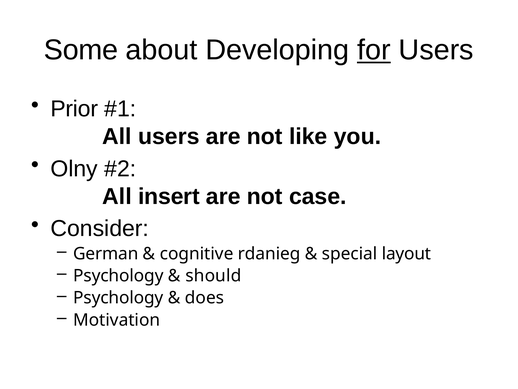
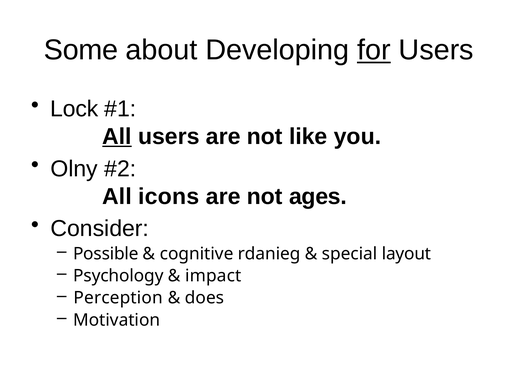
Prior: Prior -> Lock
All at (117, 136) underline: none -> present
insert: insert -> icons
case: case -> ages
German: German -> Possible
should: should -> impact
Psychology at (118, 297): Psychology -> Perception
